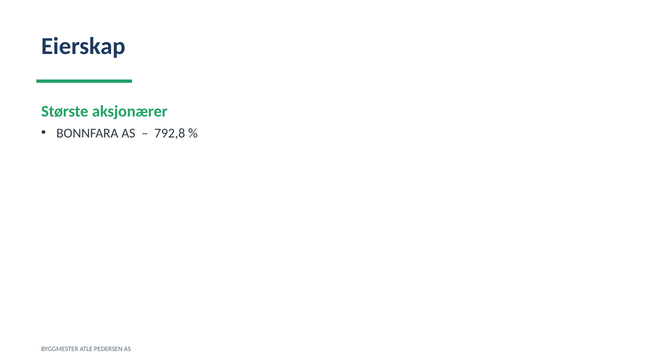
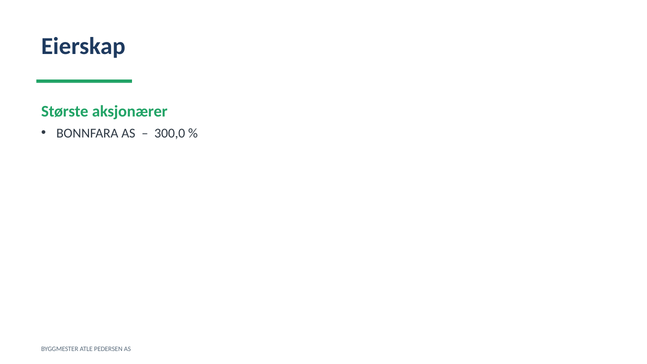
792,8: 792,8 -> 300,0
